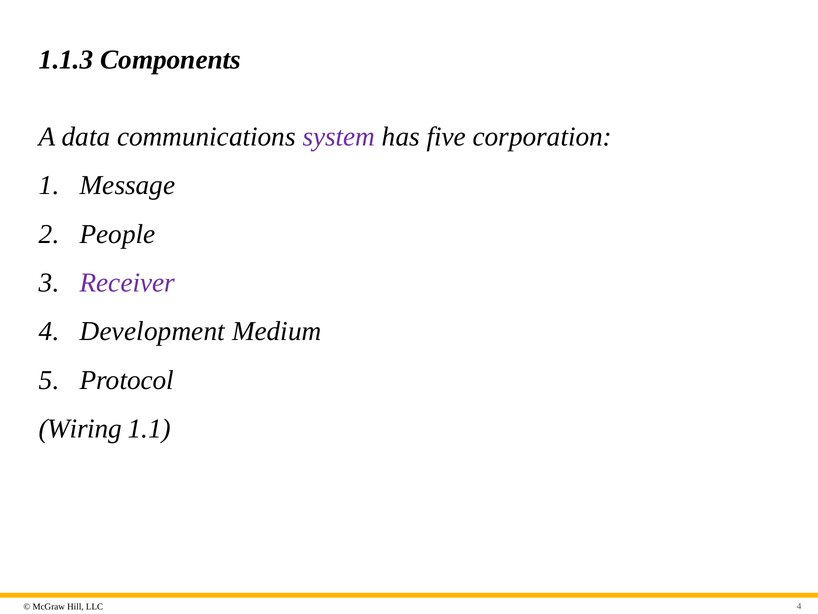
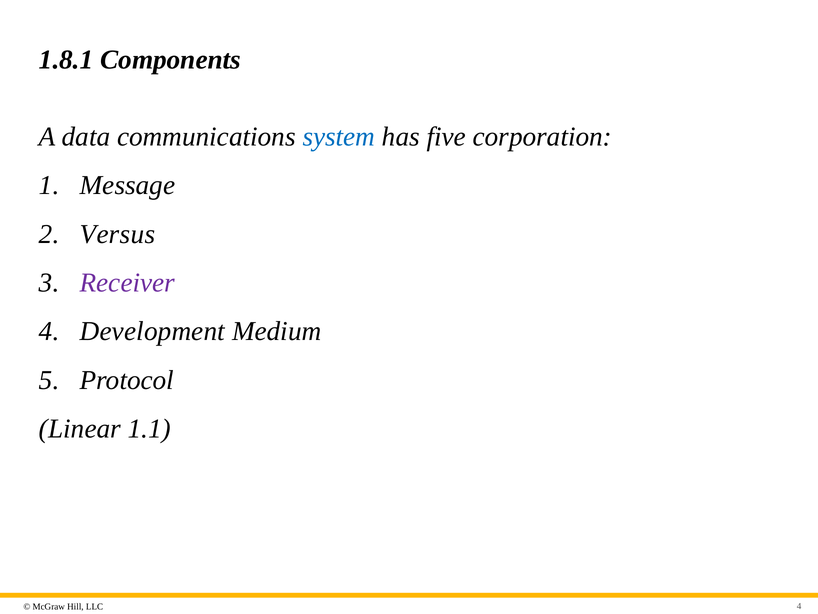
1.1.3: 1.1.3 -> 1.8.1
system colour: purple -> blue
People: People -> Versus
Wiring: Wiring -> Linear
